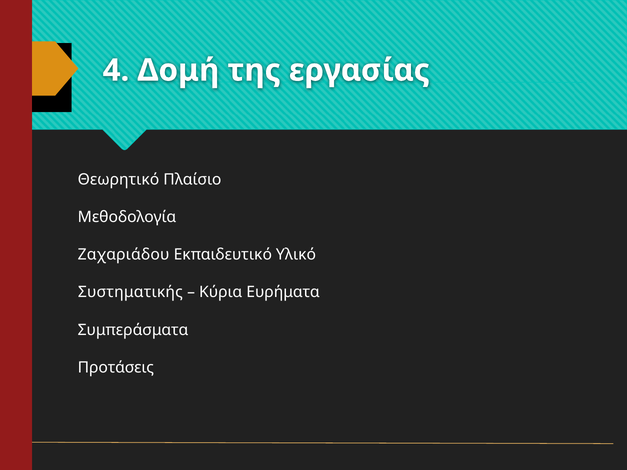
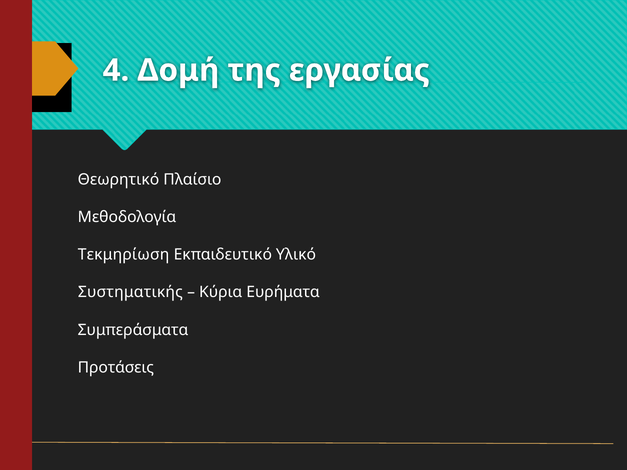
Ζαχαριάδου: Ζαχαριάδου -> Τεκμηρίωση
